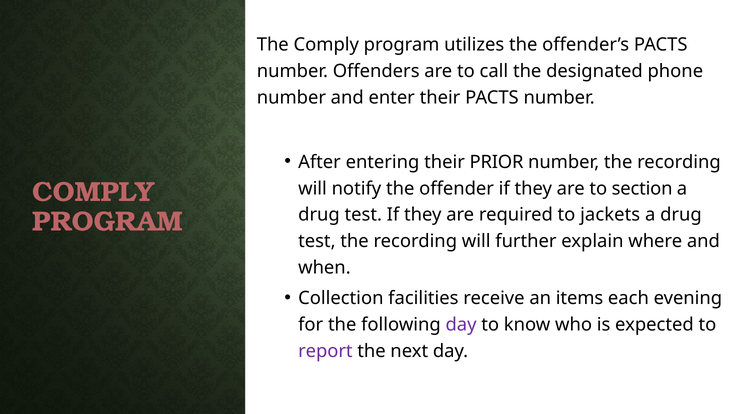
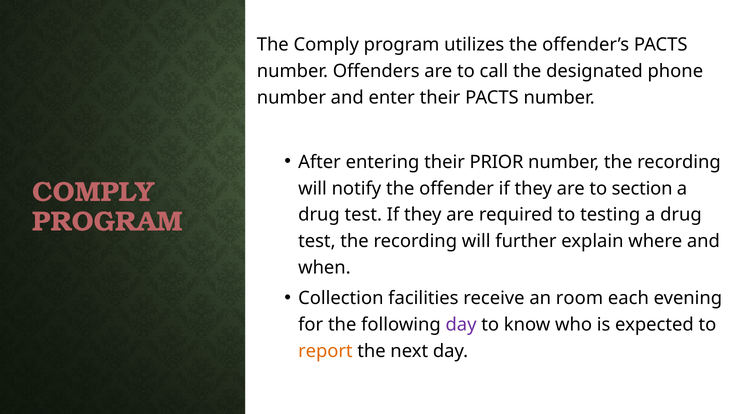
jackets: jackets -> testing
items: items -> room
report colour: purple -> orange
